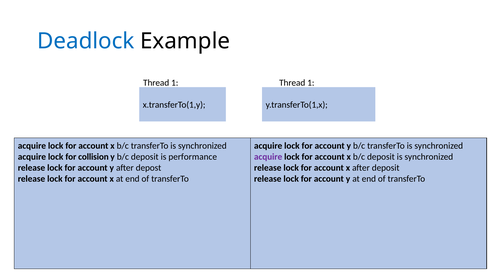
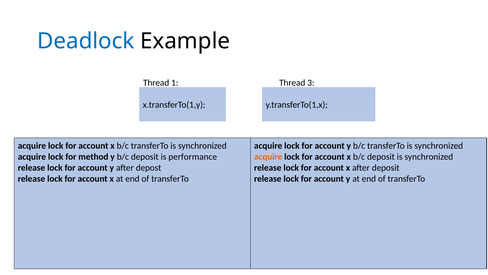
1 at (311, 83): 1 -> 3
collision: collision -> method
acquire at (268, 156) colour: purple -> orange
